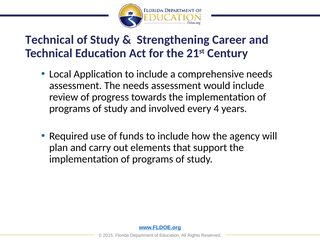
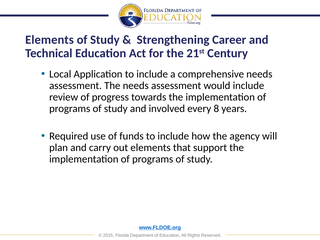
Technical at (50, 40): Technical -> Elements
4: 4 -> 8
